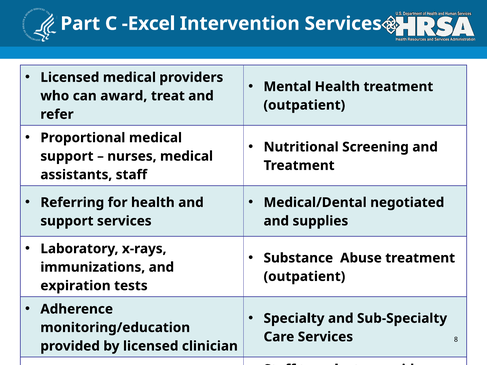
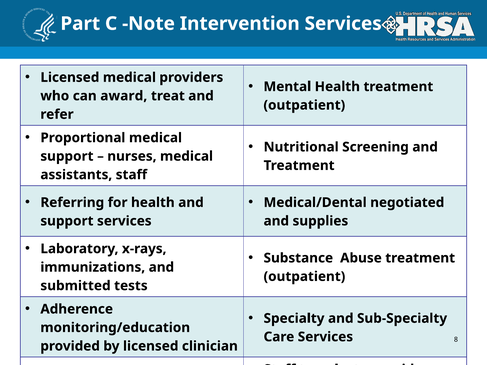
Excel: Excel -> Note
expiration: expiration -> submitted
